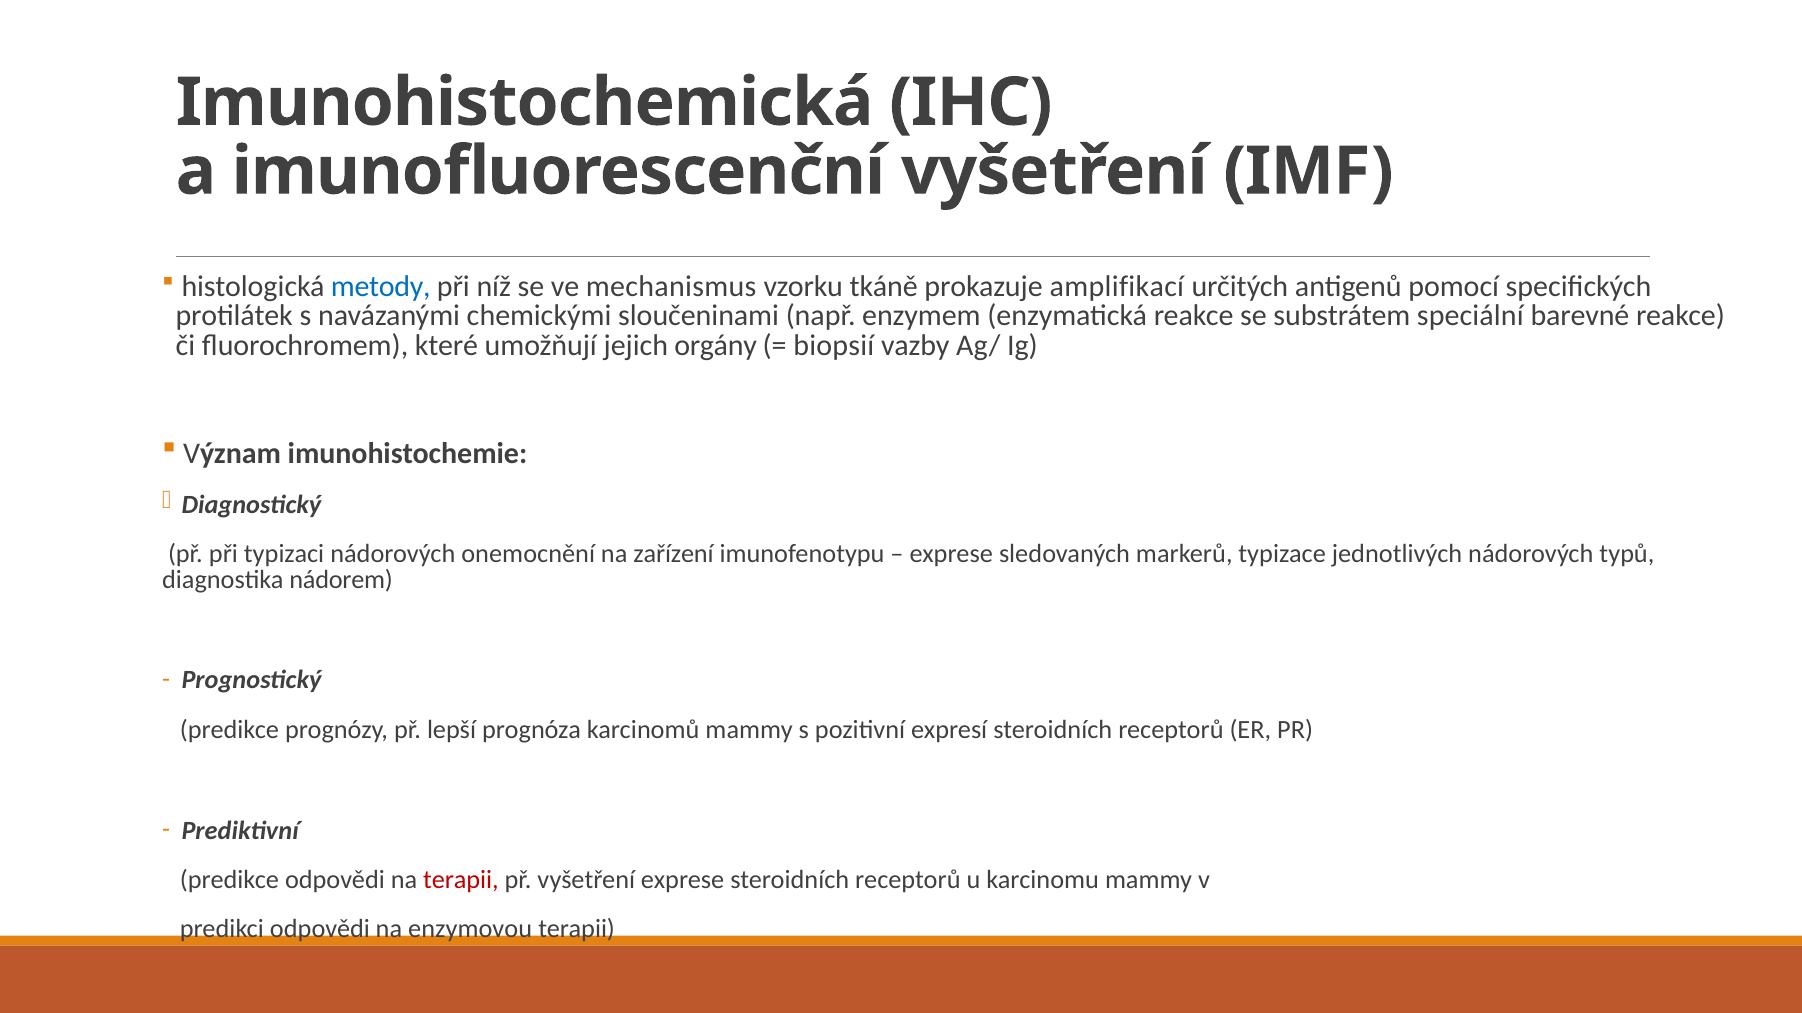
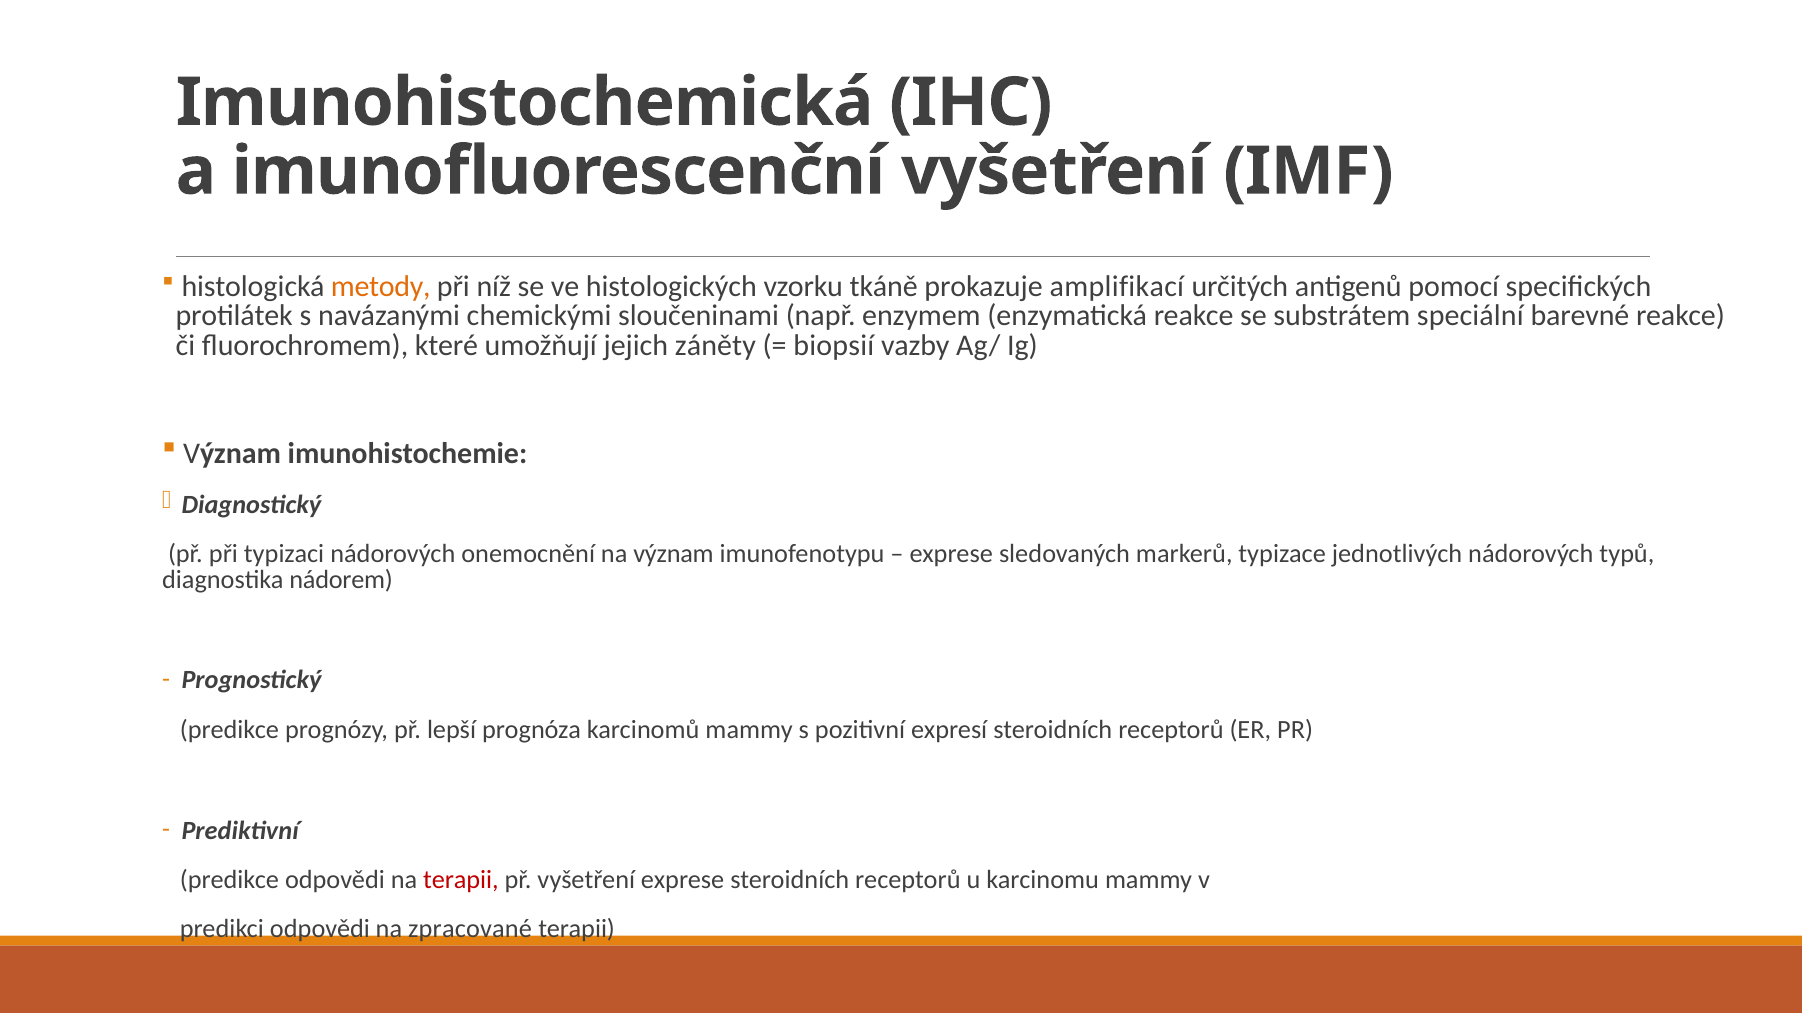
metody colour: blue -> orange
mechanismus: mechanismus -> histologických
orgány: orgány -> záněty
na zařízení: zařízení -> význam
enzymovou: enzymovou -> zpracované
